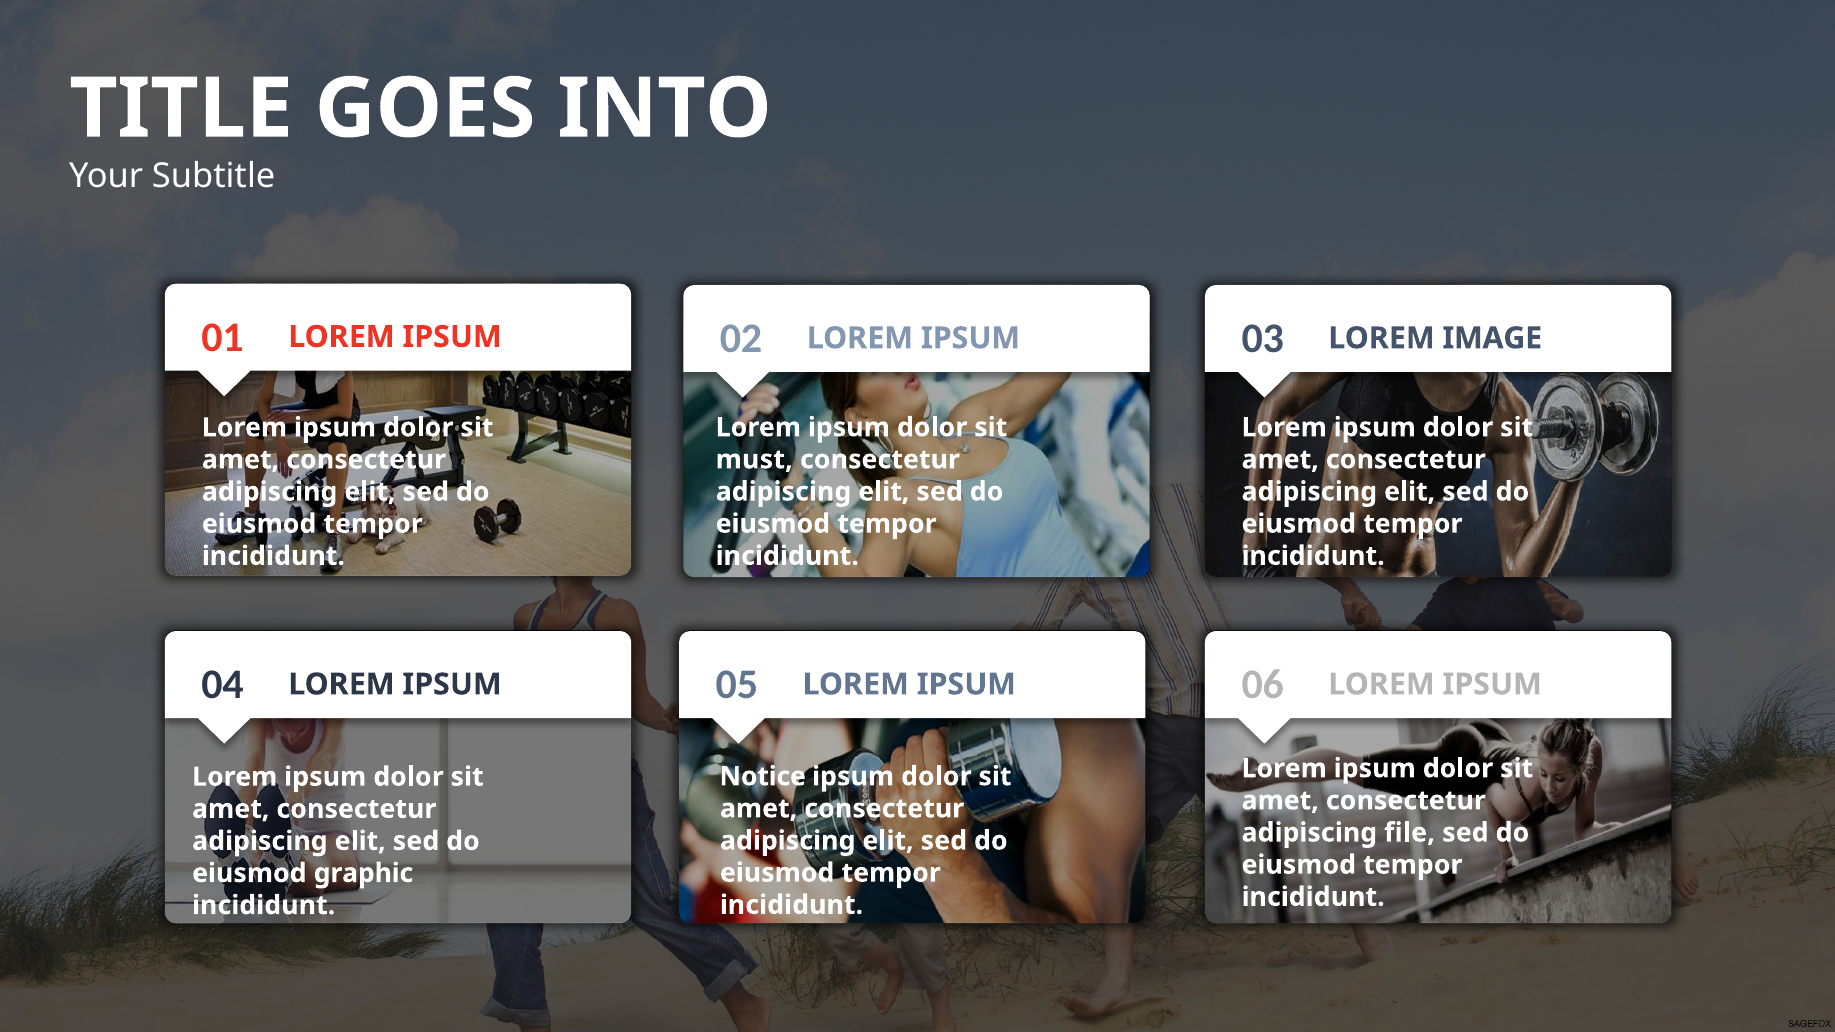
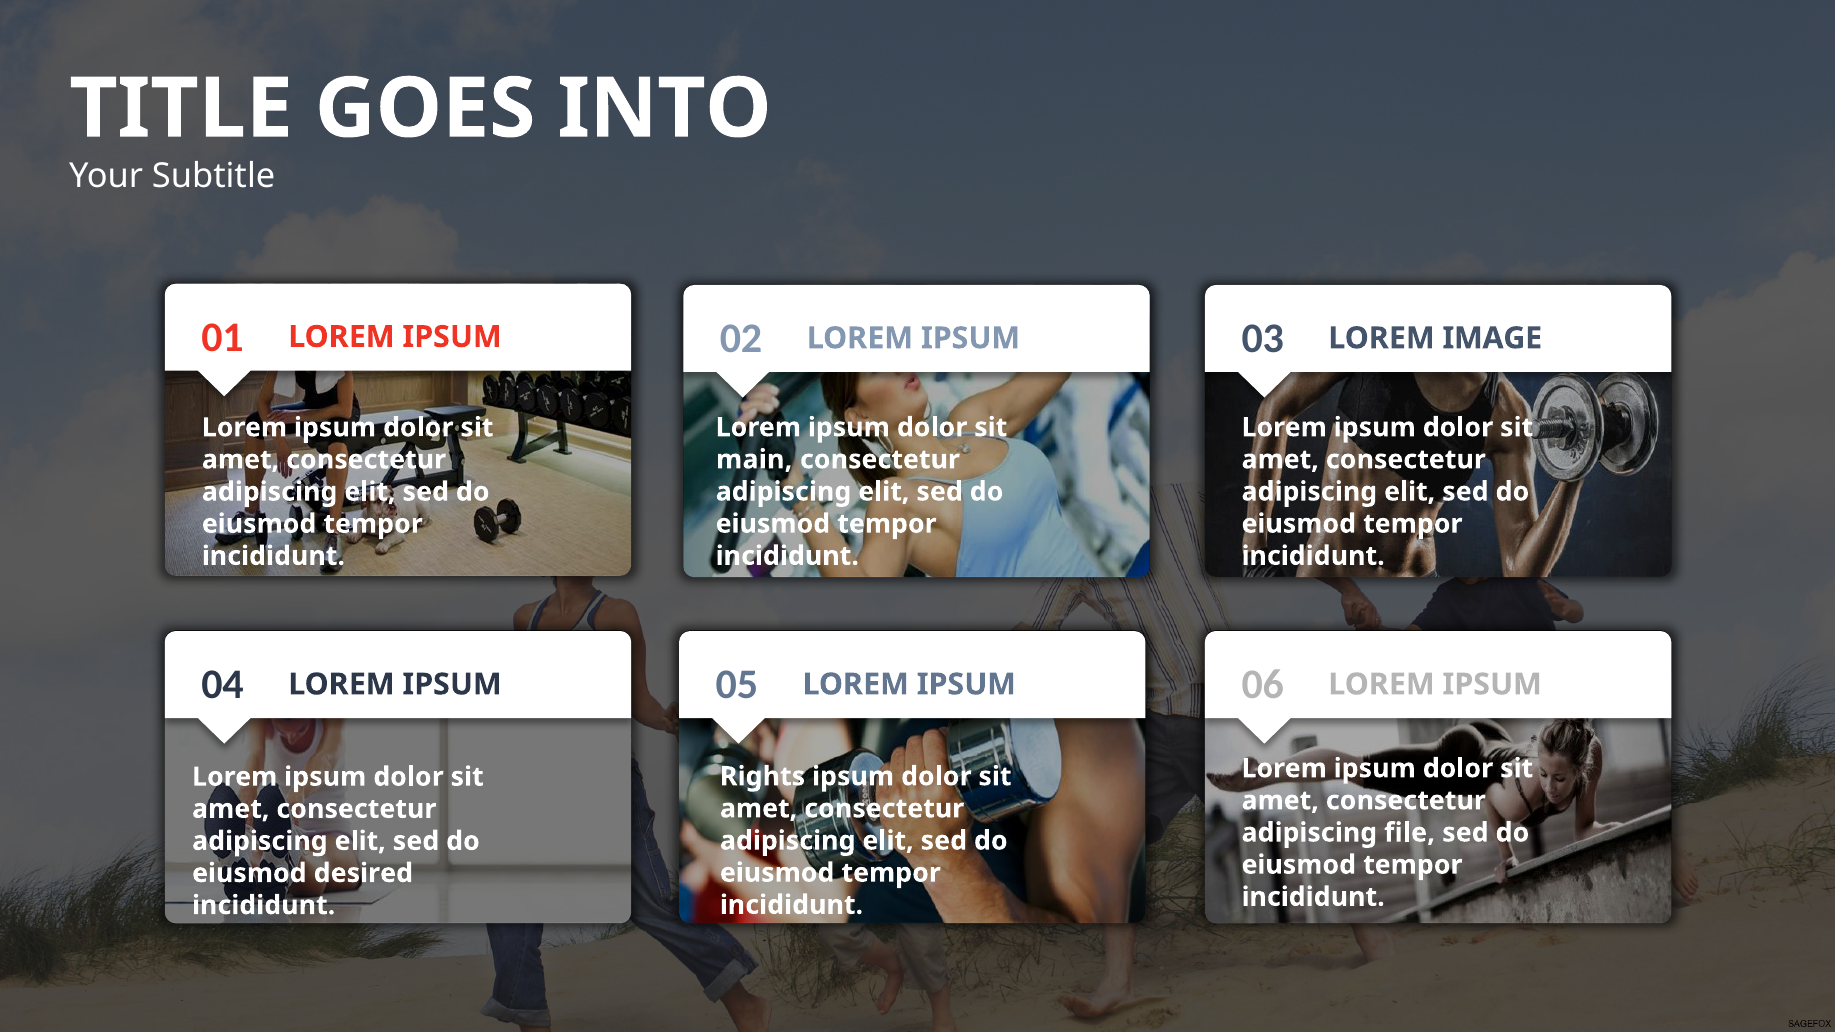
must: must -> main
Notice: Notice -> Rights
graphic: graphic -> desired
